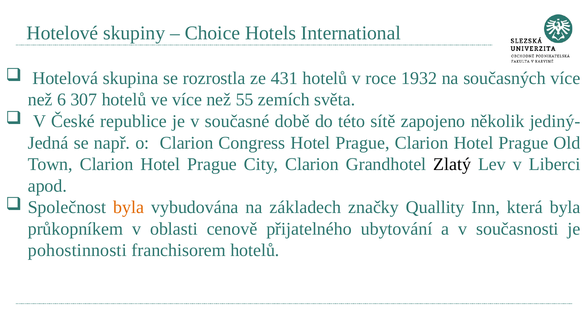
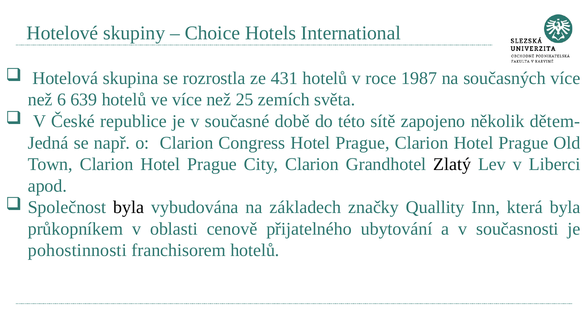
1932: 1932 -> 1987
307: 307 -> 639
55: 55 -> 25
jediný-: jediný- -> dětem-
byla at (129, 207) colour: orange -> black
